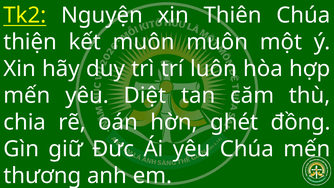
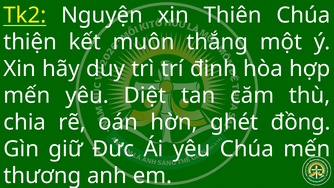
muôn muôn: muôn -> thắng
luôn: luôn -> đinh
